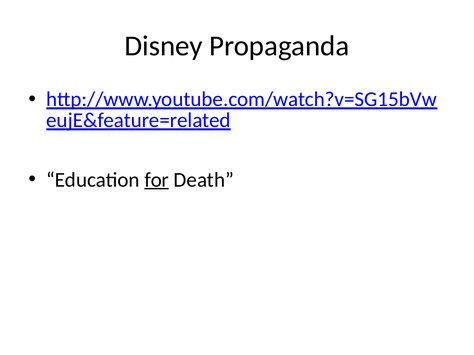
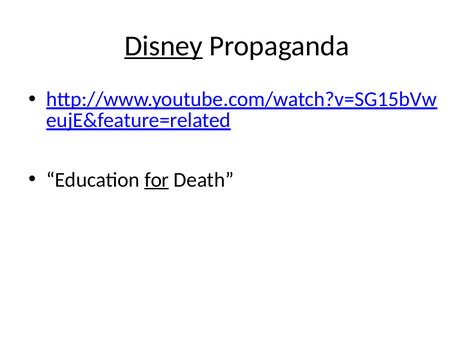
Disney underline: none -> present
